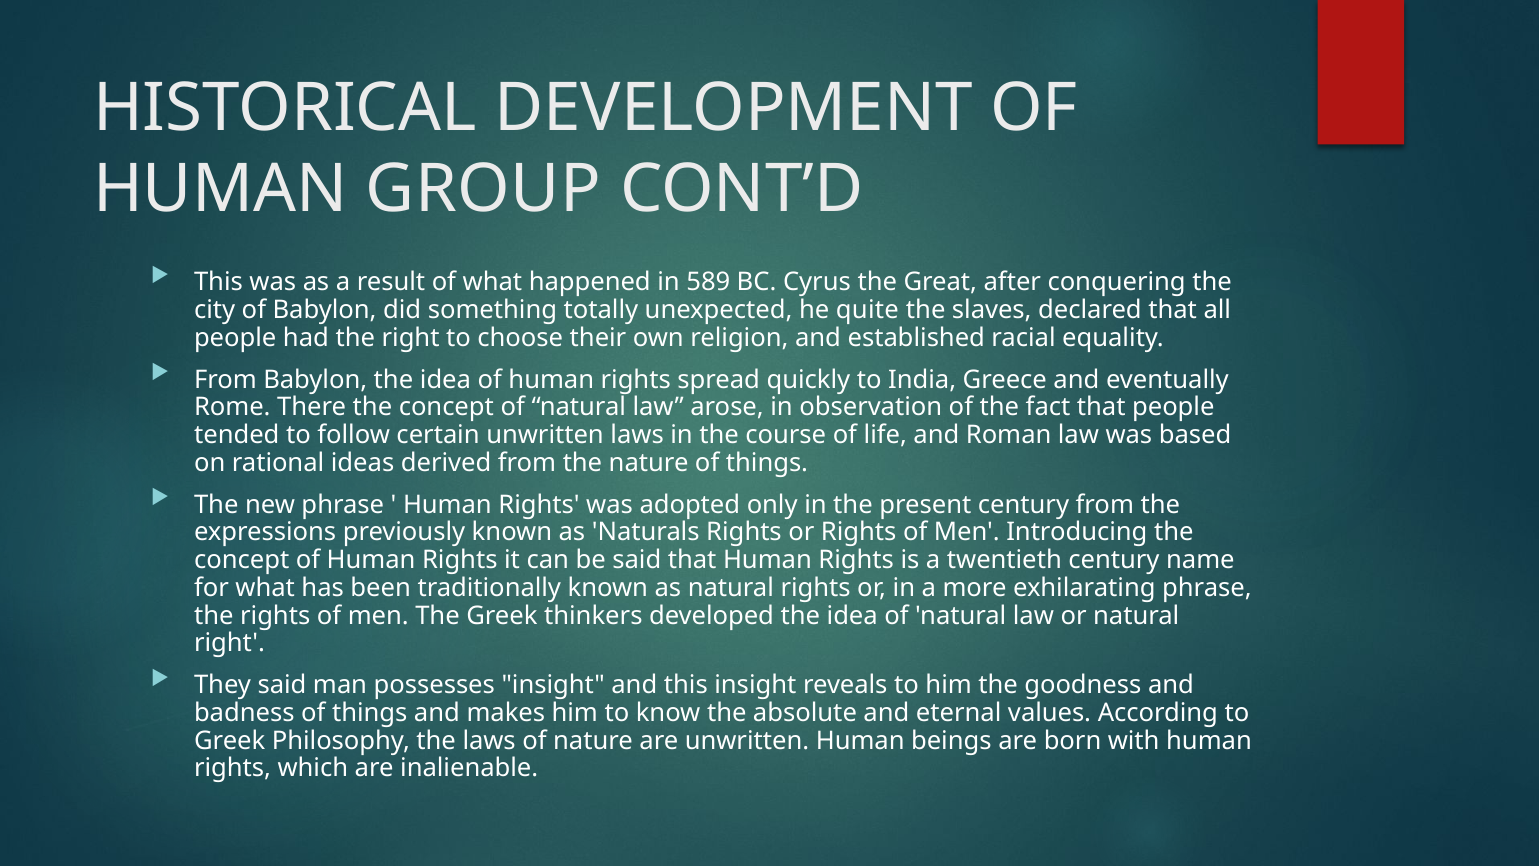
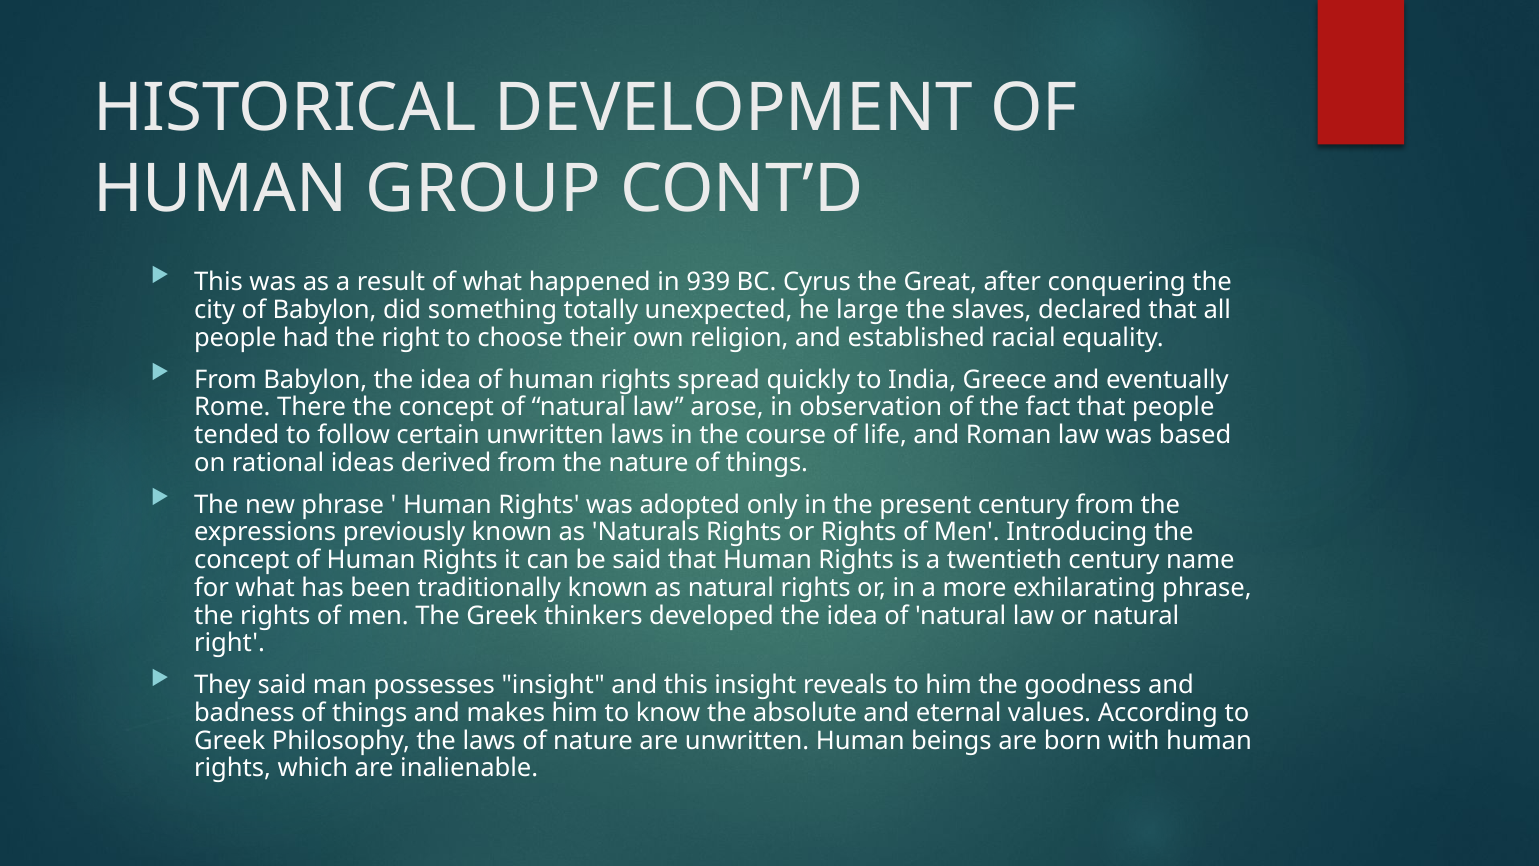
589: 589 -> 939
quite: quite -> large
